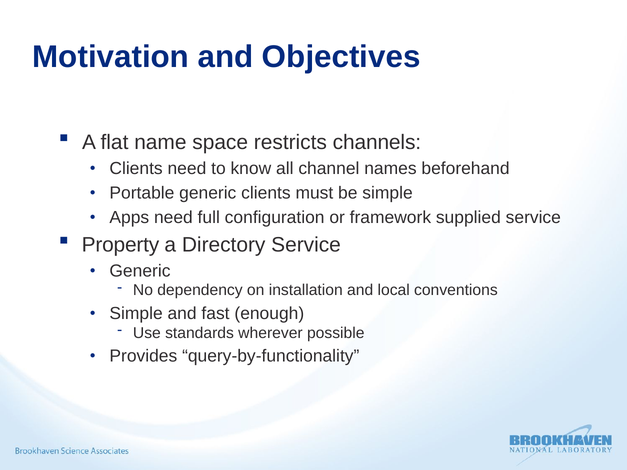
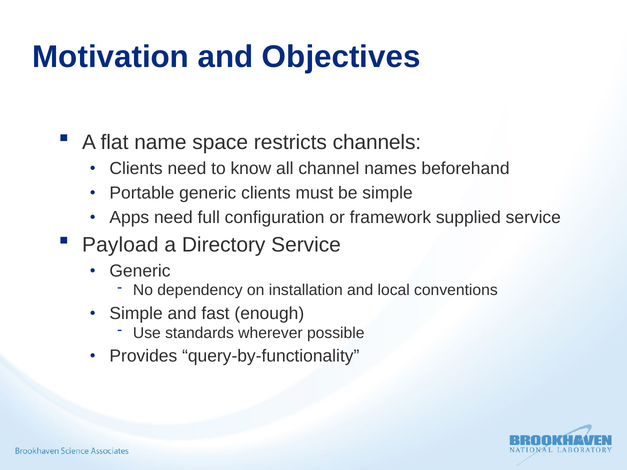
Property: Property -> Payload
